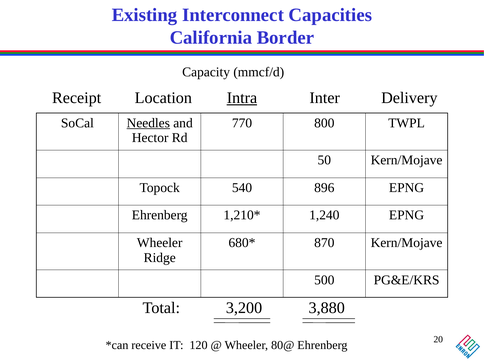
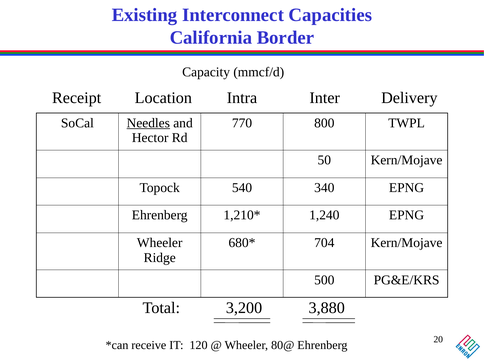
Intra underline: present -> none
896: 896 -> 340
870: 870 -> 704
